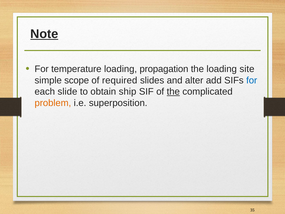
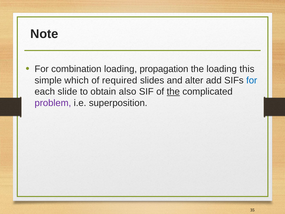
Note underline: present -> none
temperature: temperature -> combination
site: site -> this
scope: scope -> which
ship: ship -> also
problem colour: orange -> purple
